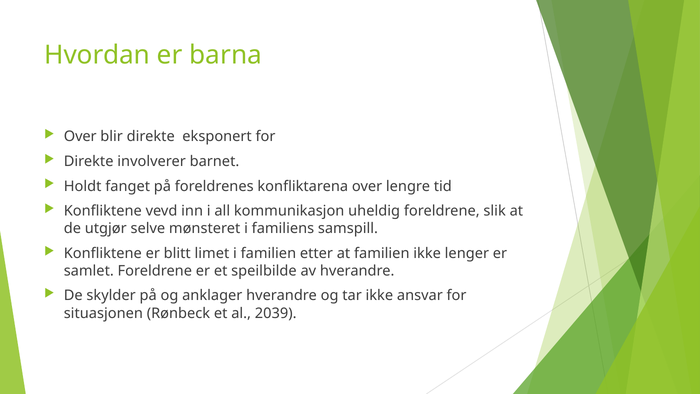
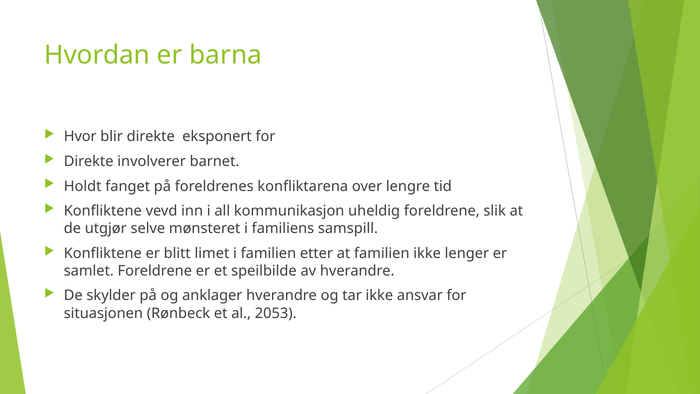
Over at (80, 136): Over -> Hvor
2039: 2039 -> 2053
